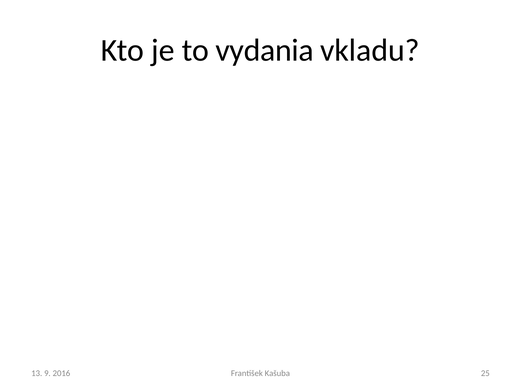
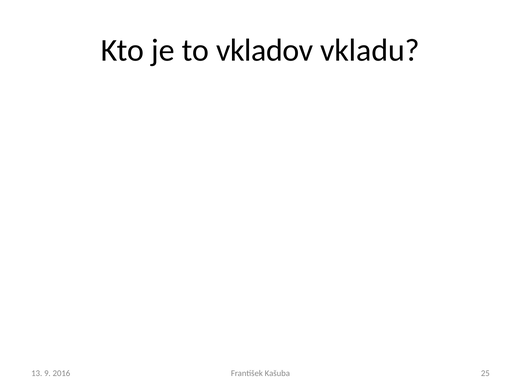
vydania: vydania -> vkladov
